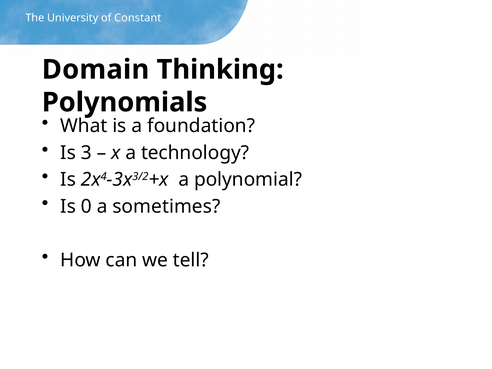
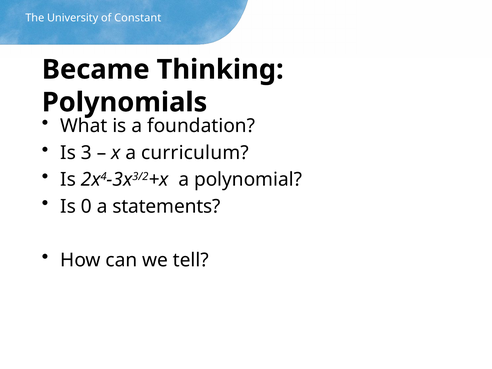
Domain: Domain -> Became
technology: technology -> curriculum
sometimes: sometimes -> statements
